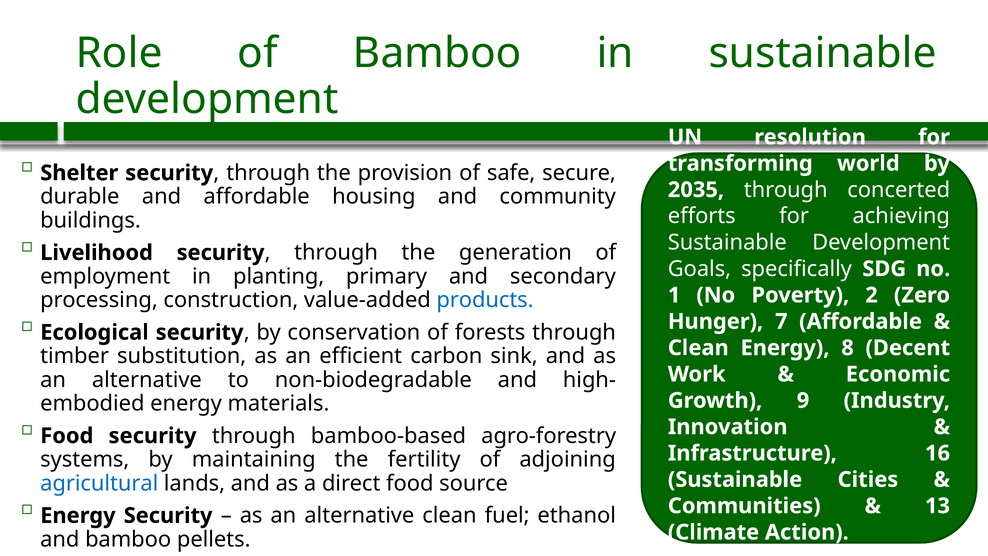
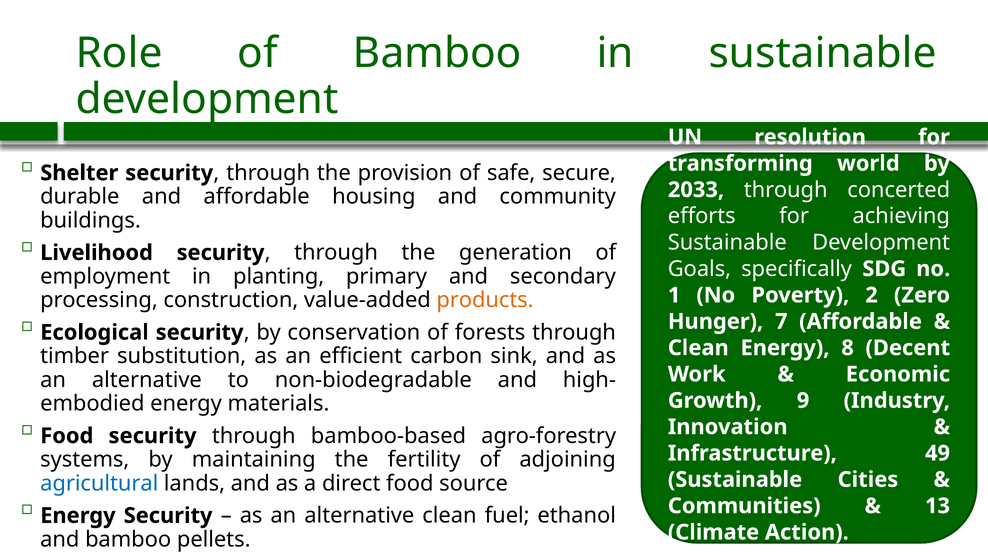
2035: 2035 -> 2033
products colour: blue -> orange
16: 16 -> 49
